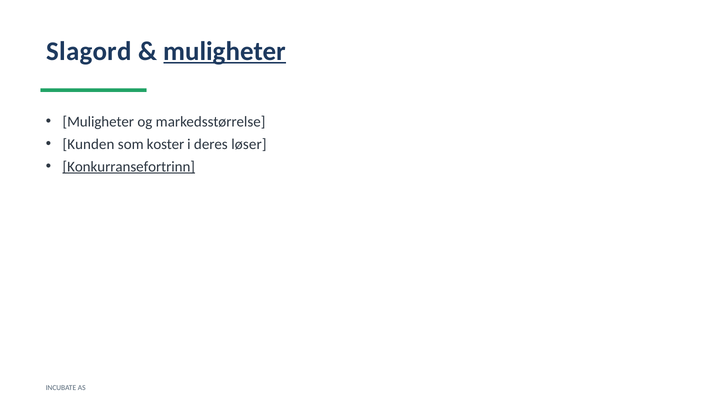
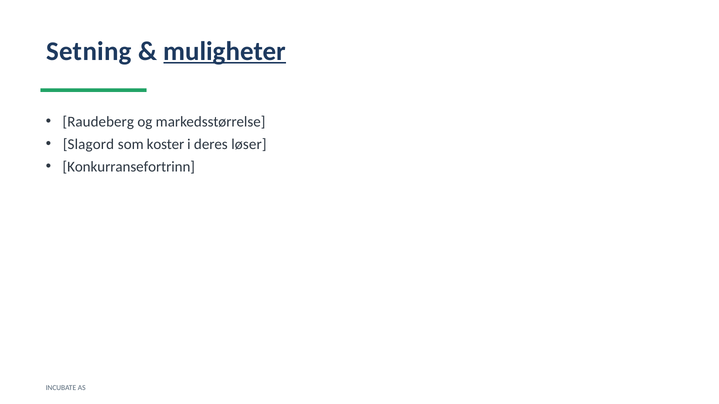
Slagord: Slagord -> Setning
Muligheter at (98, 122): Muligheter -> Raudeberg
Kunden: Kunden -> Slagord
Konkurransefortrinn underline: present -> none
